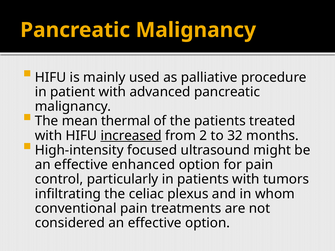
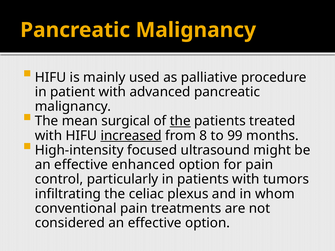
thermal: thermal -> surgical
the at (180, 121) underline: none -> present
2: 2 -> 8
32: 32 -> 99
